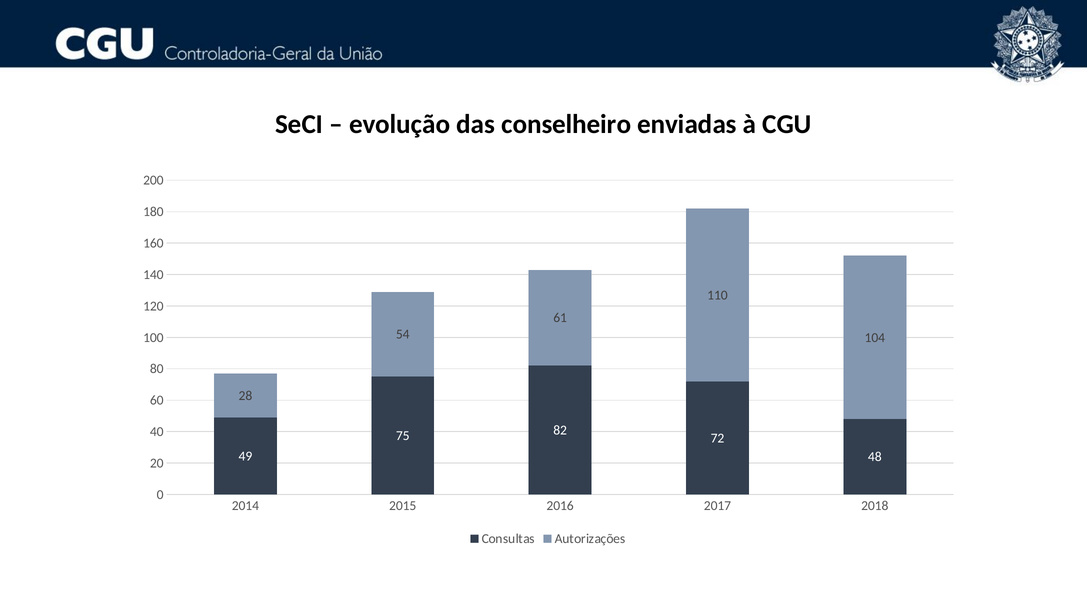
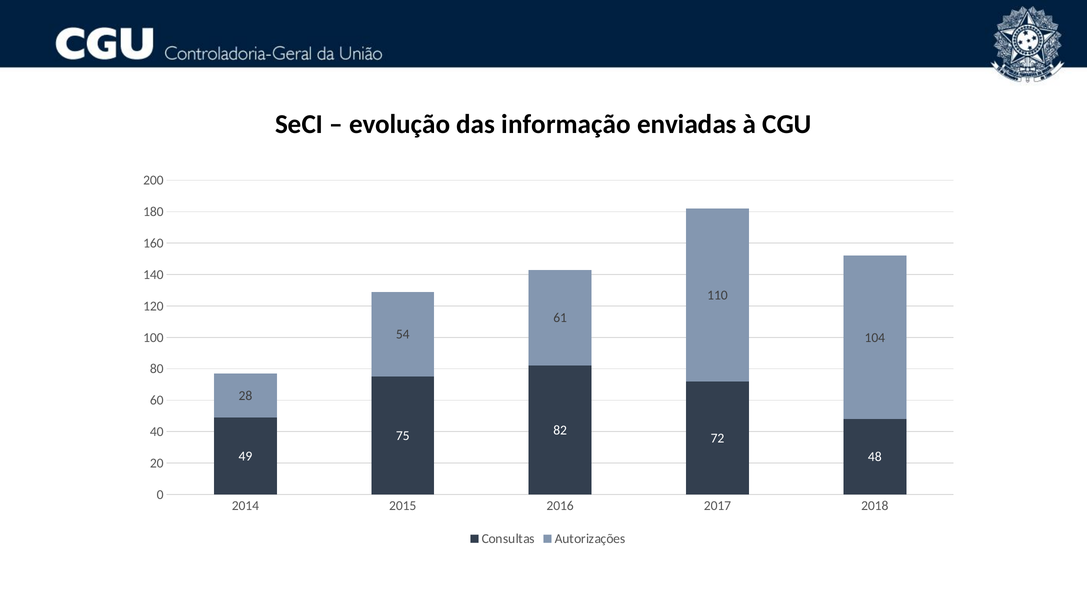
conselheiro: conselheiro -> informação
